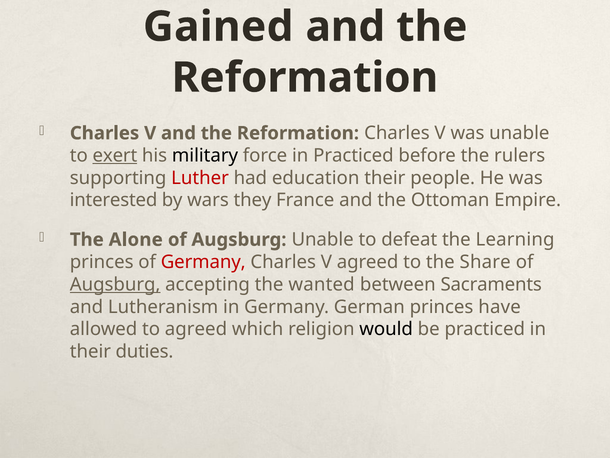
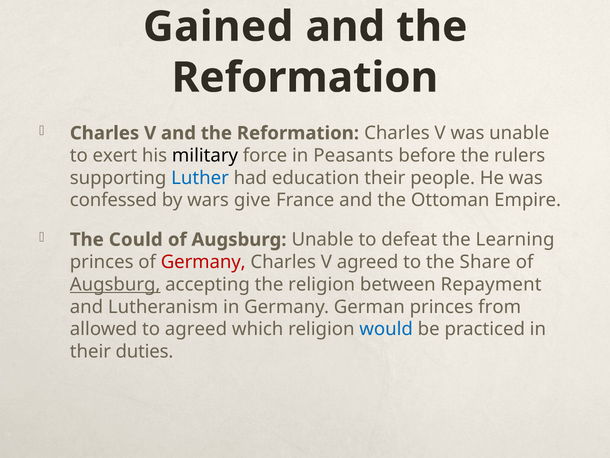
exert underline: present -> none
in Practiced: Practiced -> Peasants
Luther colour: red -> blue
interested: interested -> confessed
they: they -> give
Alone: Alone -> Could
the wanted: wanted -> religion
Sacraments: Sacraments -> Repayment
have: have -> from
would colour: black -> blue
